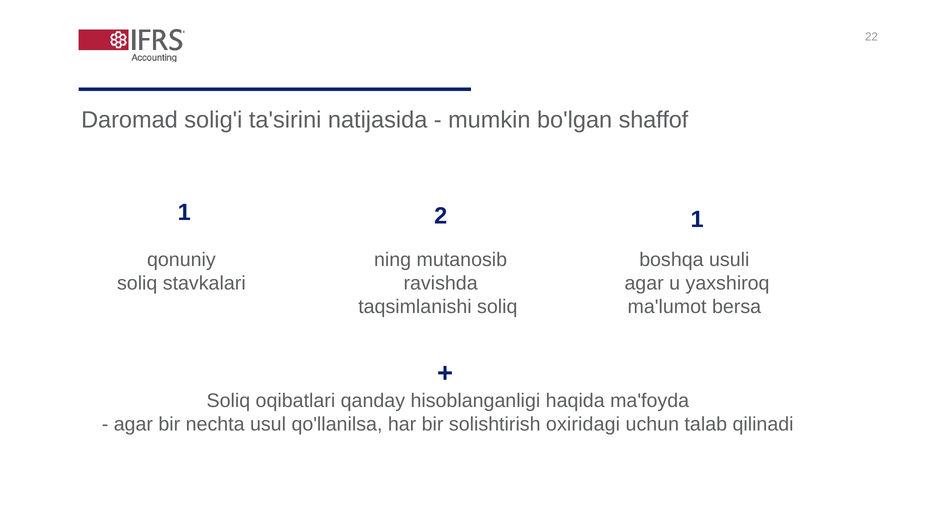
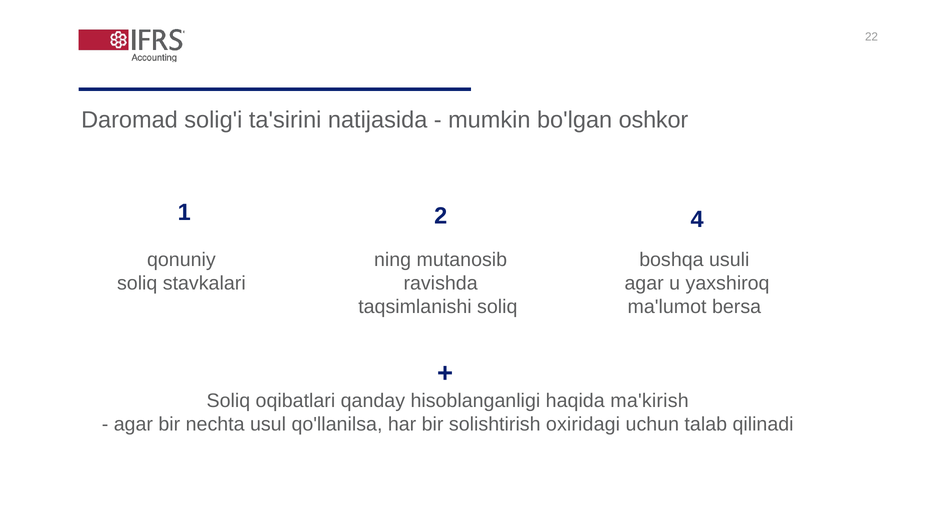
shaffof: shaffof -> oshkor
2 1: 1 -> 4
ma'foyda: ma'foyda -> ma'kirish
